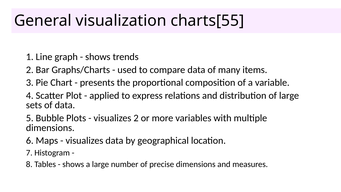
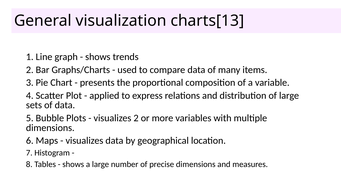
charts[55: charts[55 -> charts[13
